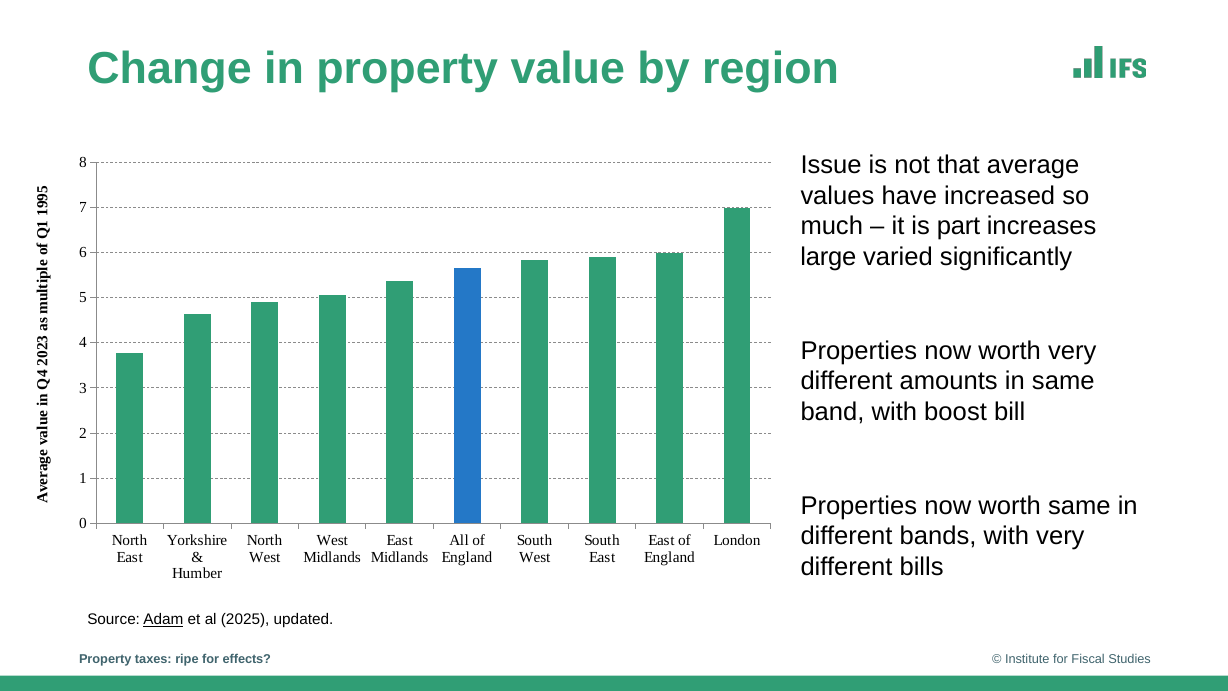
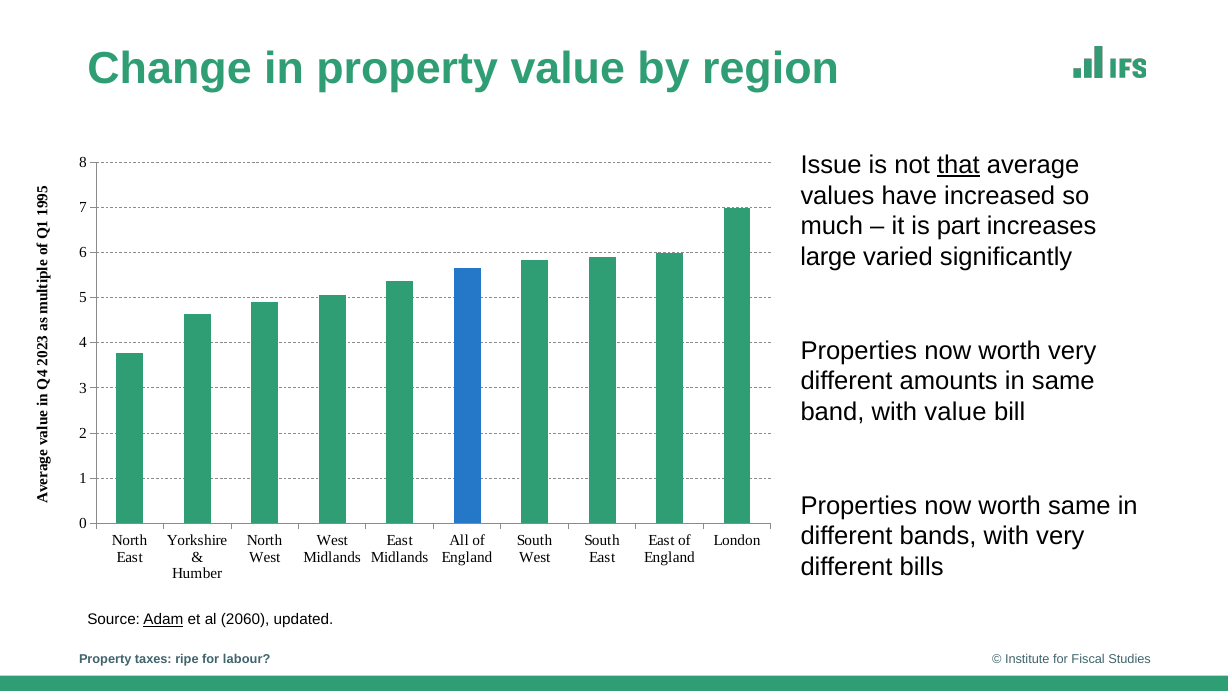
that underline: none -> present
with boost: boost -> value
2025: 2025 -> 2060
effects: effects -> labour
